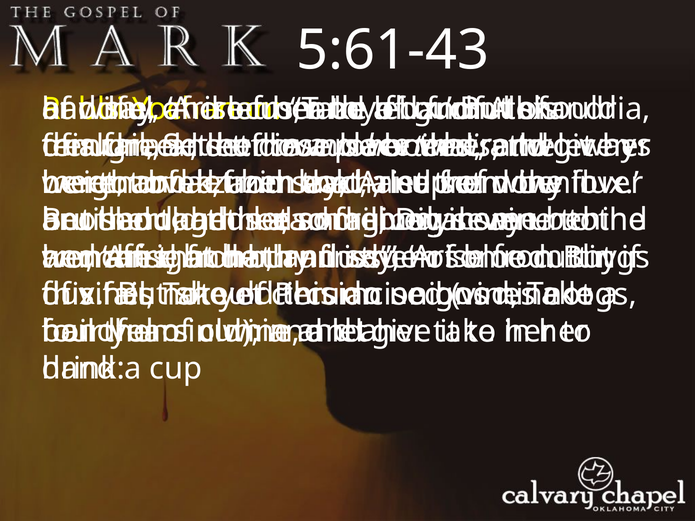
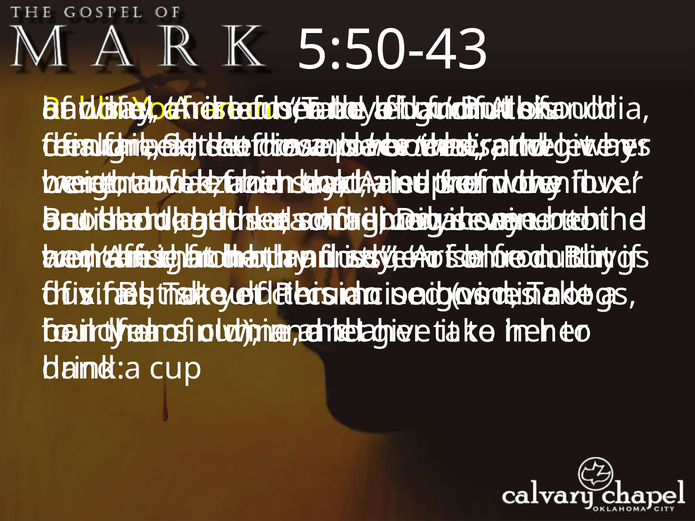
5:61-43: 5:61-43 -> 5:50-43
